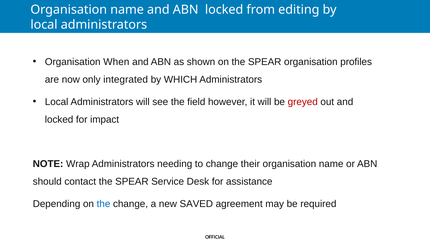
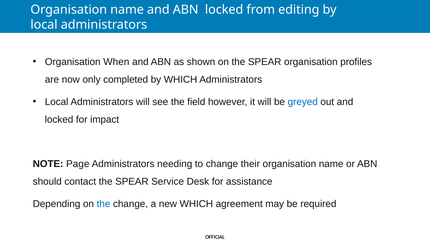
integrated: integrated -> completed
greyed colour: red -> blue
Wrap: Wrap -> Page
new SAVED: SAVED -> WHICH
